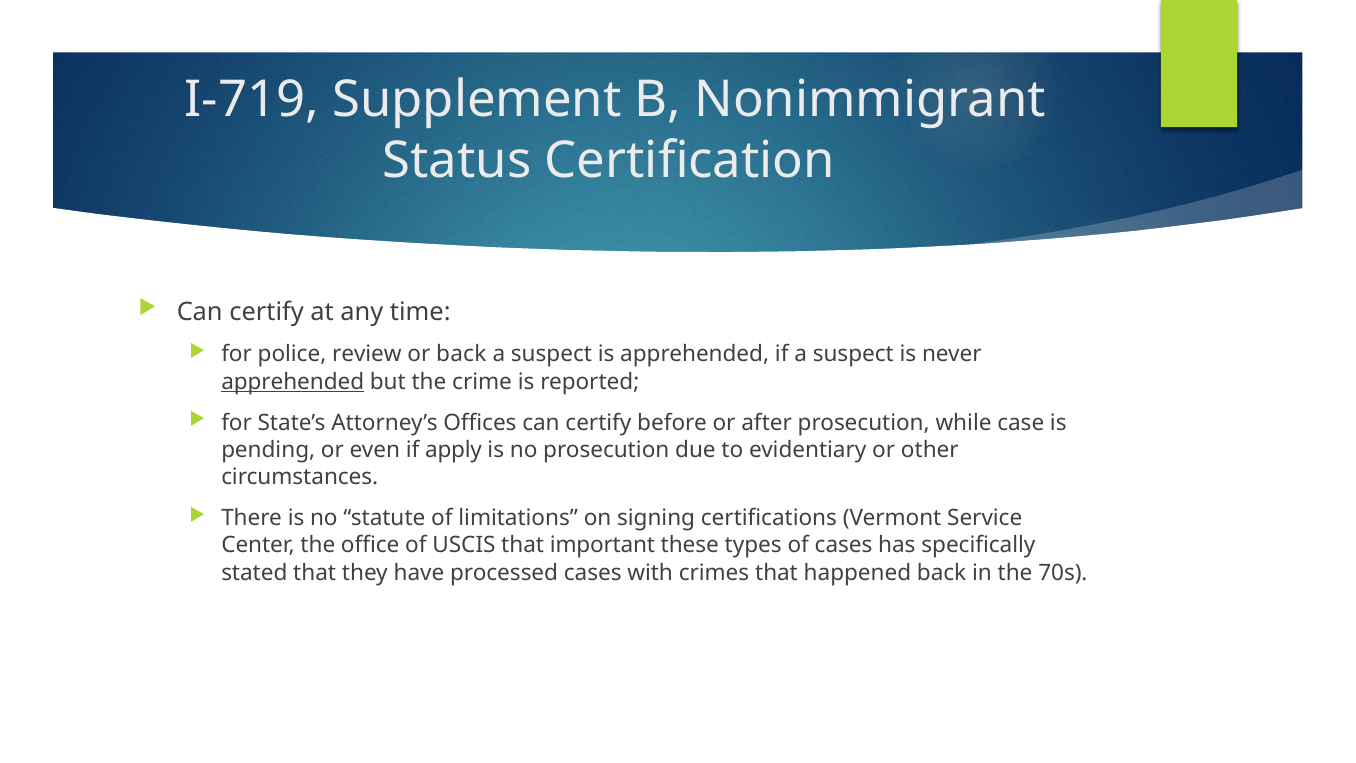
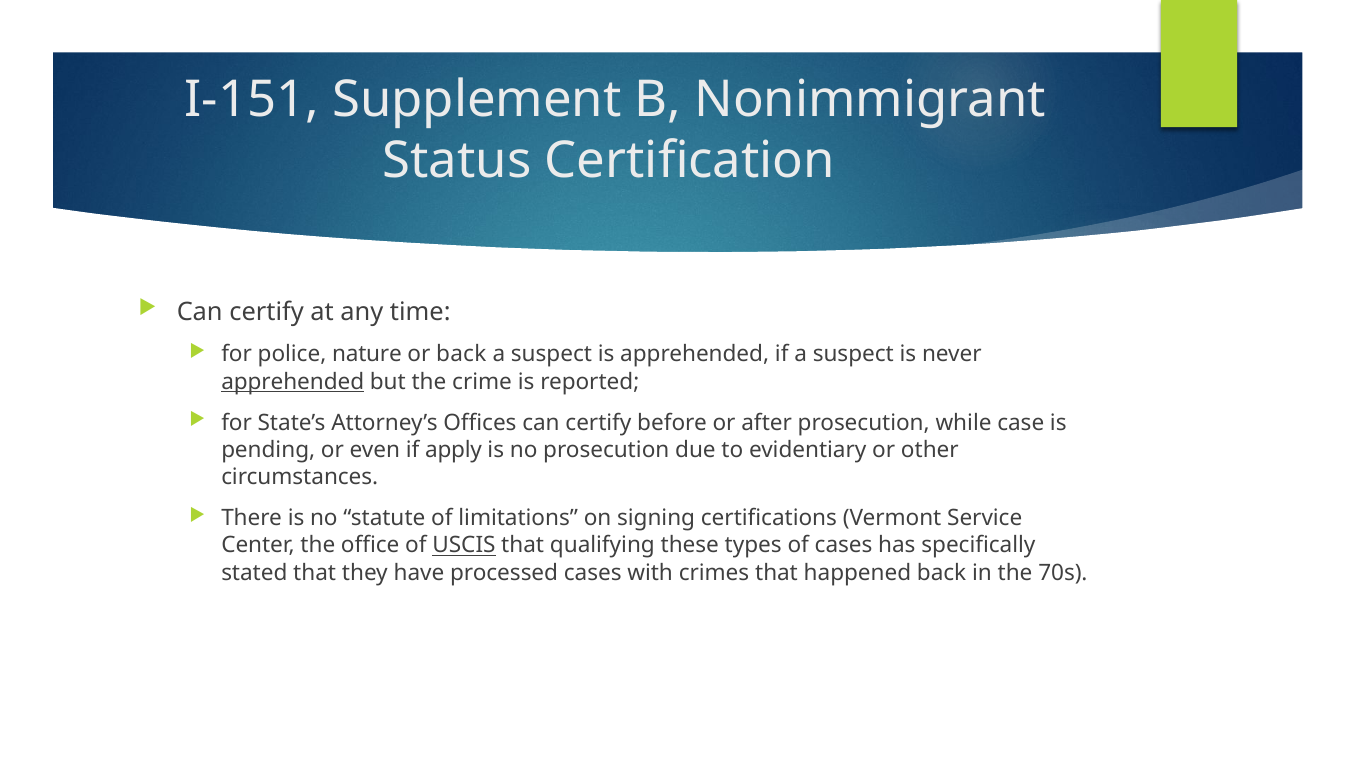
I-719: I-719 -> I-151
review: review -> nature
USCIS underline: none -> present
important: important -> qualifying
